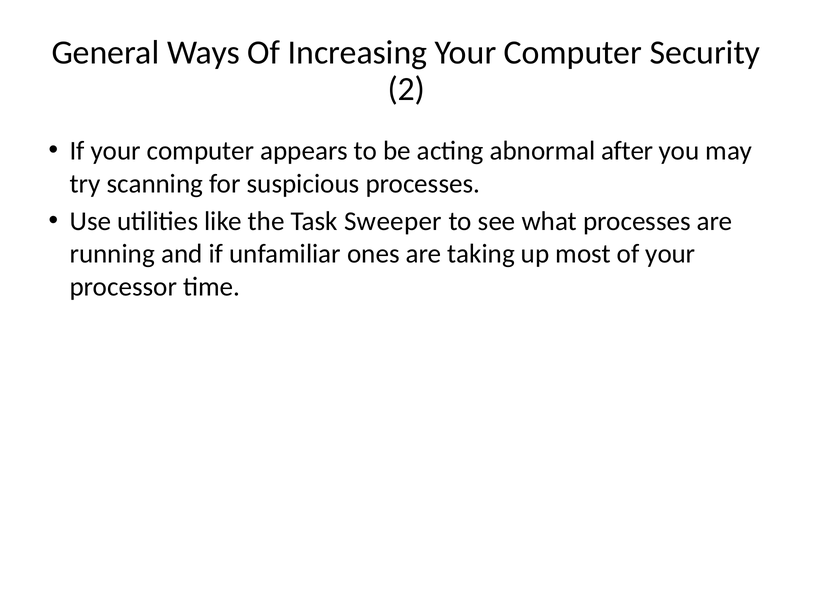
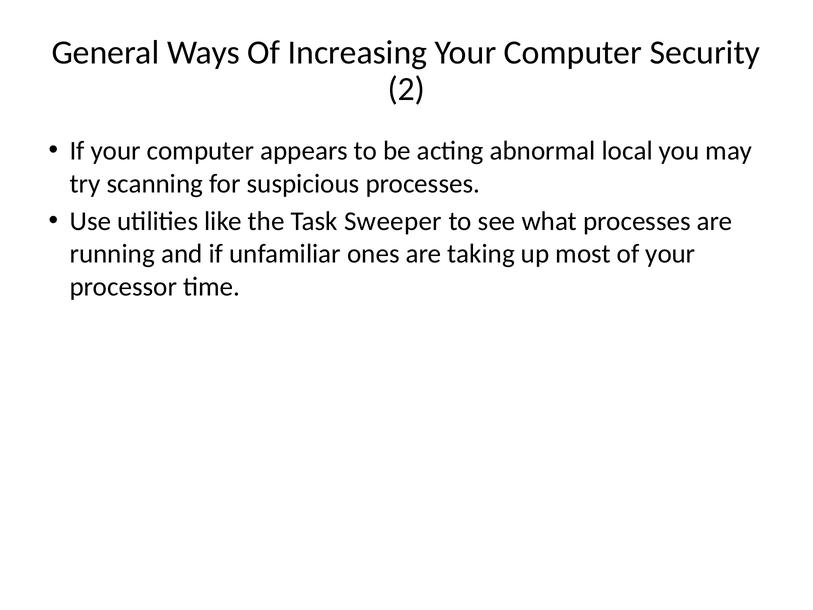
after: after -> local
